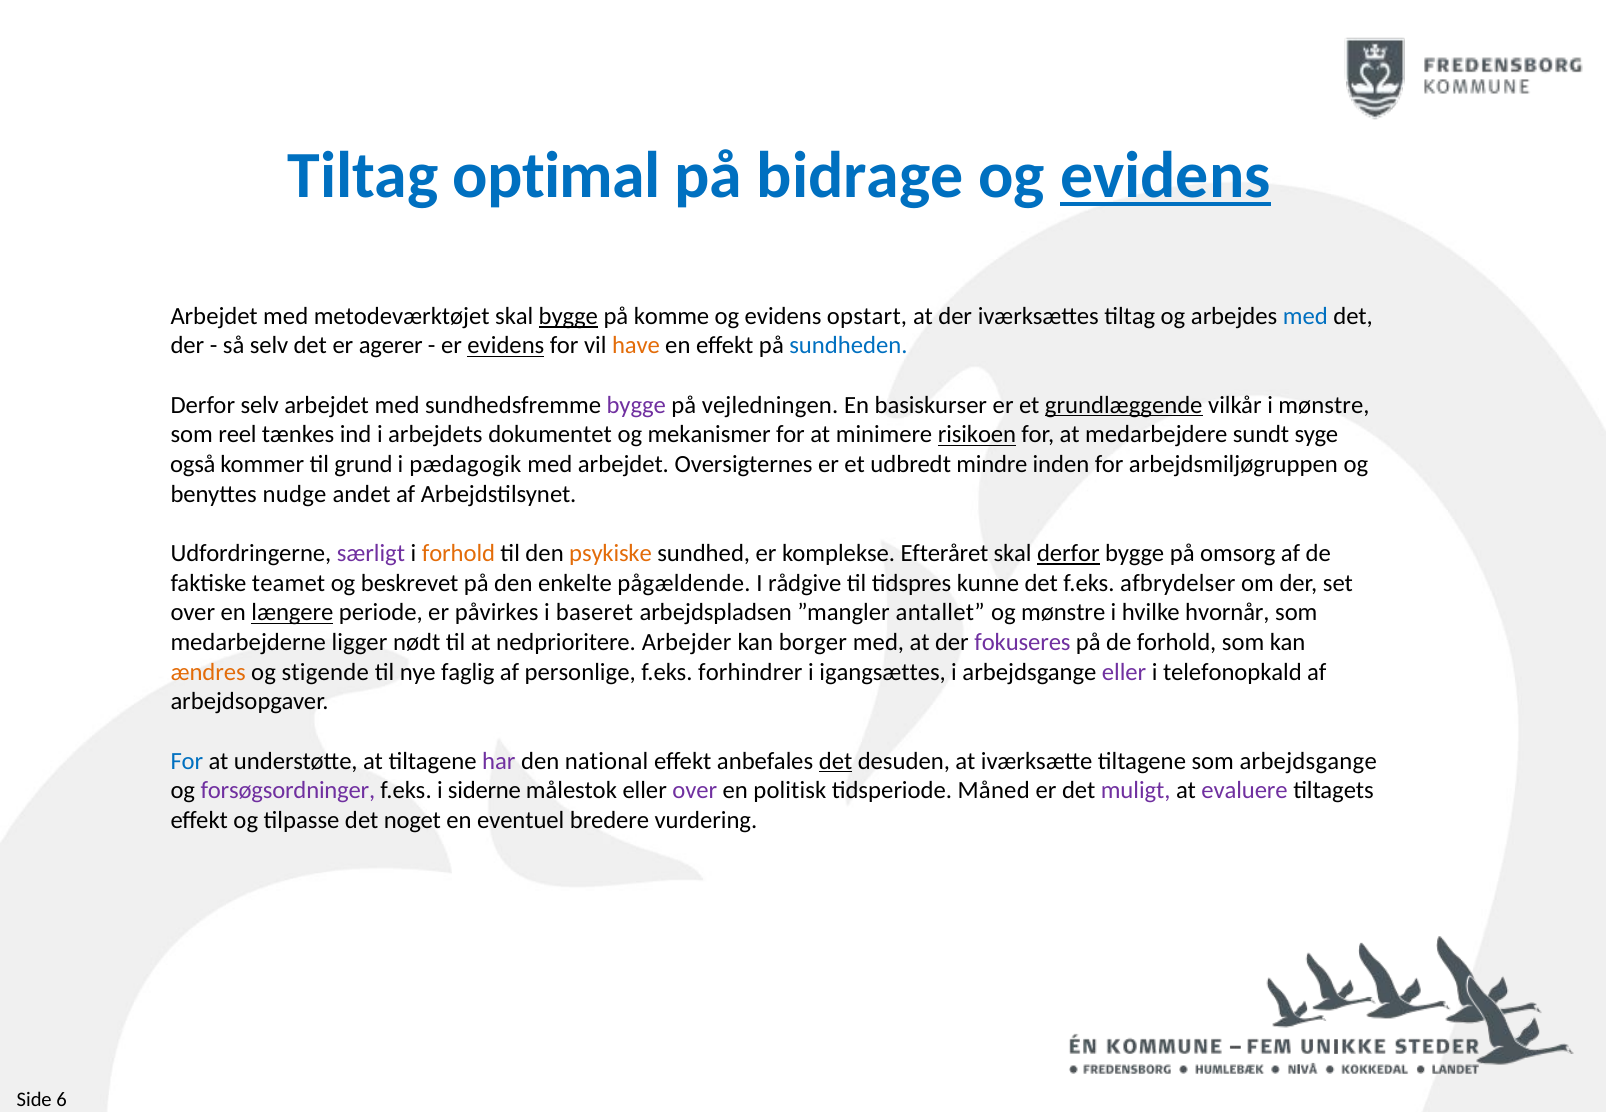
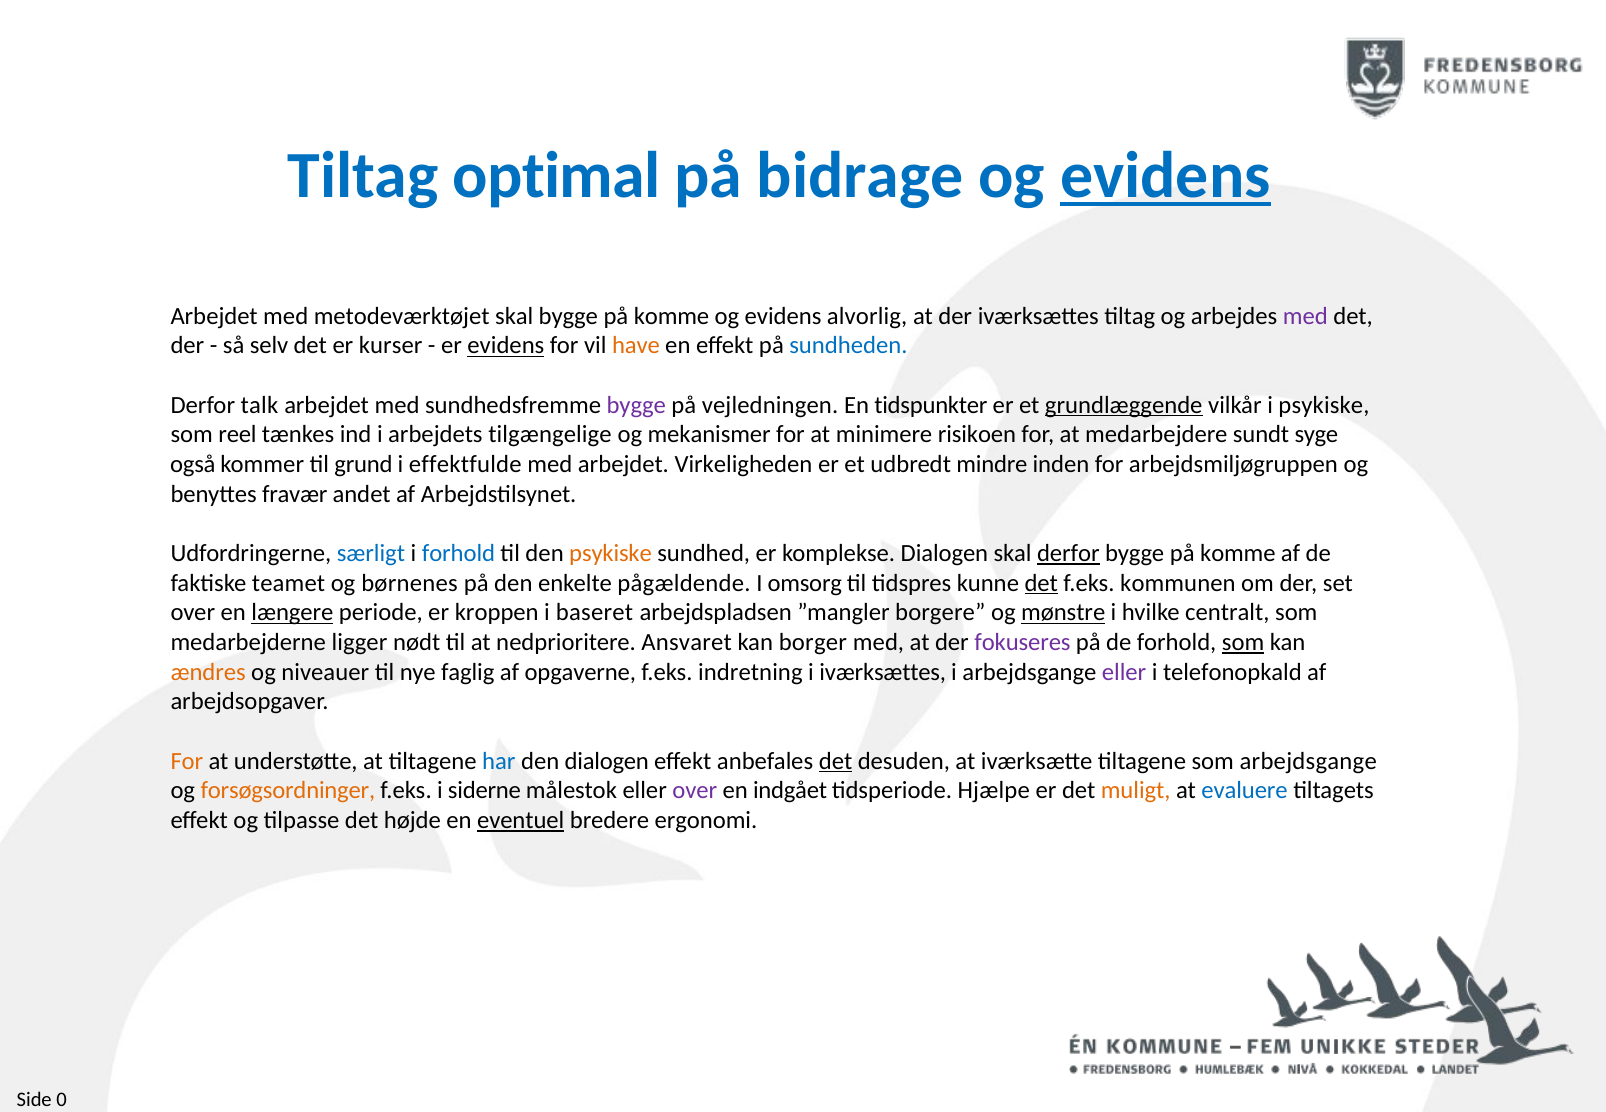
bygge at (568, 316) underline: present -> none
opstart: opstart -> alvorlig
med at (1305, 316) colour: blue -> purple
agerer: agerer -> kurser
Derfor selv: selv -> talk
basiskurser: basiskurser -> tidspunkter
i mønstre: mønstre -> psykiske
dokumentet: dokumentet -> tilgængelige
risikoen underline: present -> none
pædagogik: pædagogik -> effektfulde
Oversigternes: Oversigternes -> Virkeligheden
nudge: nudge -> fravær
særligt colour: purple -> blue
forhold at (458, 553) colour: orange -> blue
komplekse Efteråret: Efteråret -> Dialogen
omsorg at (1238, 553): omsorg -> komme
beskrevet: beskrevet -> børnenes
rådgive: rådgive -> omsorg
det at (1041, 583) underline: none -> present
afbrydelser: afbrydelser -> kommunen
påvirkes: påvirkes -> kroppen
antallet: antallet -> borgere
mønstre at (1063, 613) underline: none -> present
hvornår: hvornår -> centralt
Arbejder: Arbejder -> Ansvaret
som at (1243, 642) underline: none -> present
stigende: stigende -> niveauer
personlige: personlige -> opgaverne
forhindrer: forhindrer -> indretning
i igangsættes: igangsættes -> iværksættes
For at (187, 761) colour: blue -> orange
har colour: purple -> blue
den national: national -> dialogen
forsøgsordninger colour: purple -> orange
politisk: politisk -> indgået
Måned: Måned -> Hjælpe
muligt colour: purple -> orange
evaluere colour: purple -> blue
noget: noget -> højde
eventuel underline: none -> present
vurdering: vurdering -> ergonomi
6: 6 -> 0
